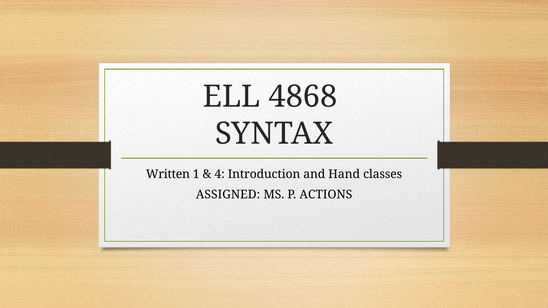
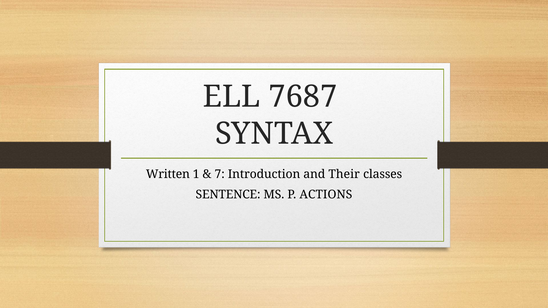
4868: 4868 -> 7687
4: 4 -> 7
Hand: Hand -> Their
ASSIGNED: ASSIGNED -> SENTENCE
